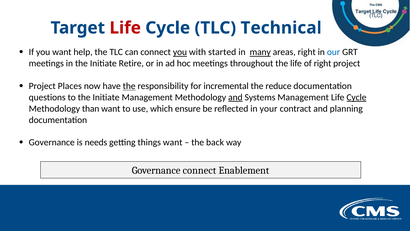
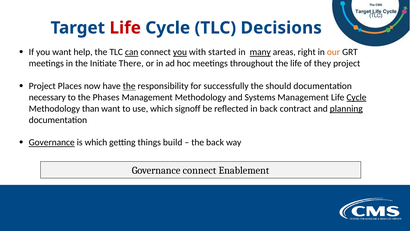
Technical: Technical -> Decisions
can underline: none -> present
our colour: blue -> orange
Retire: Retire -> There
of right: right -> they
incremental: incremental -> successfully
reduce: reduce -> should
questions: questions -> necessary
to the Initiate: Initiate -> Phases
and at (235, 97) underline: present -> none
ensure: ensure -> signoff
in your: your -> back
planning underline: none -> present
Governance at (52, 142) underline: none -> present
is needs: needs -> which
things want: want -> build
